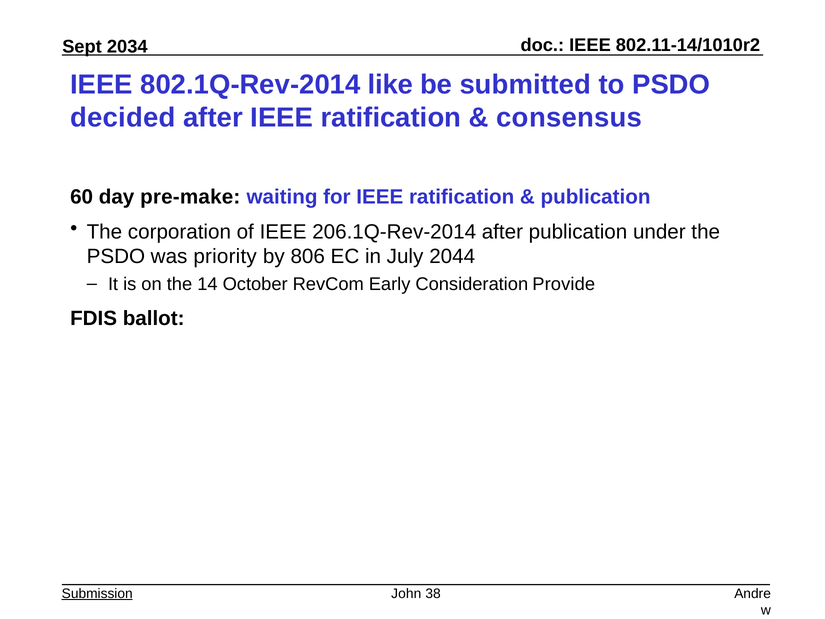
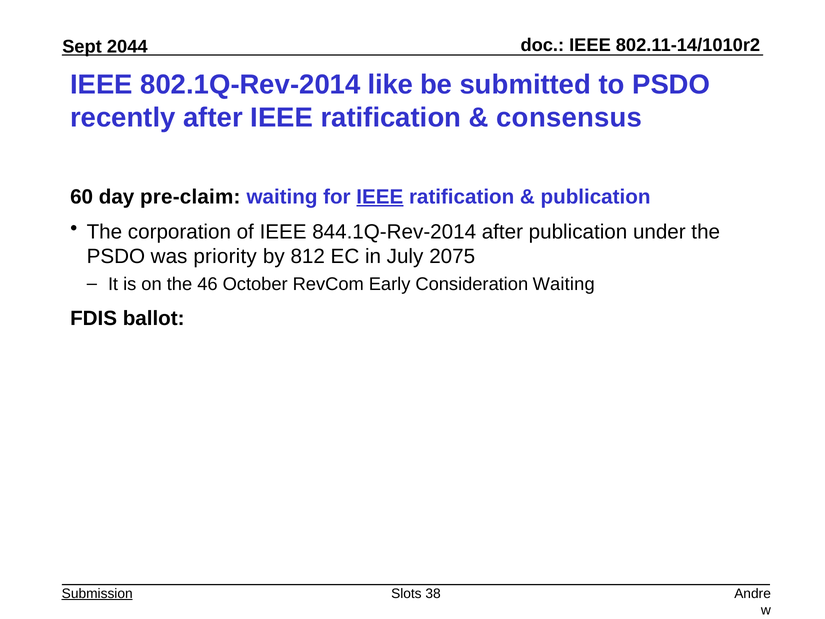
2034: 2034 -> 2044
decided: decided -> recently
pre-make: pre-make -> pre-claim
IEEE at (380, 197) underline: none -> present
206.1Q-Rev-2014: 206.1Q-Rev-2014 -> 844.1Q-Rev-2014
806: 806 -> 812
2044: 2044 -> 2075
14: 14 -> 46
Consideration Provide: Provide -> Waiting
John: John -> Slots
